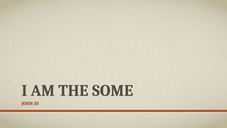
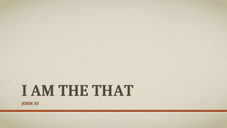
SOME: SOME -> THAT
